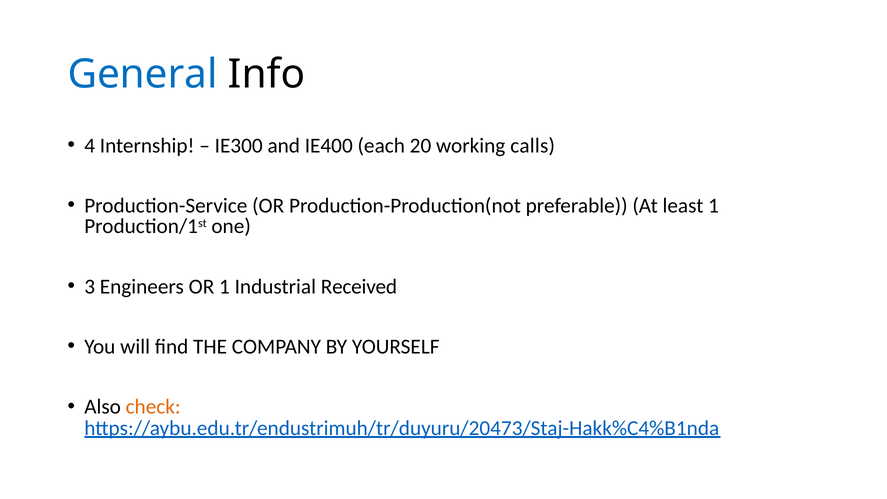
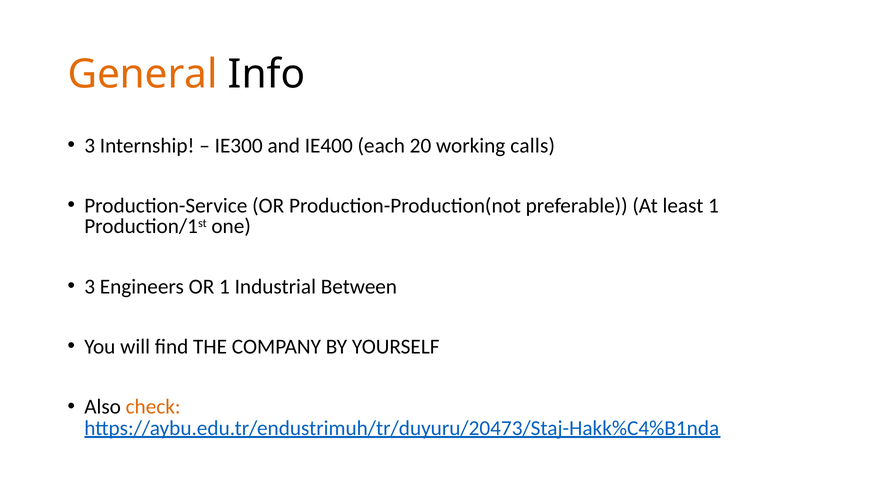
General colour: blue -> orange
4 at (90, 146): 4 -> 3
Received: Received -> Between
